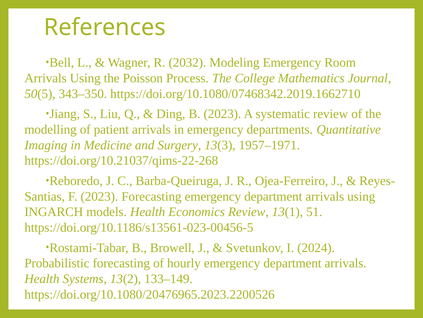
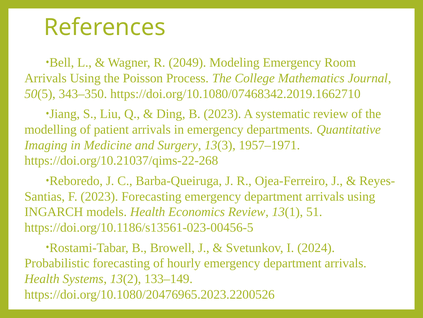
2032: 2032 -> 2049
